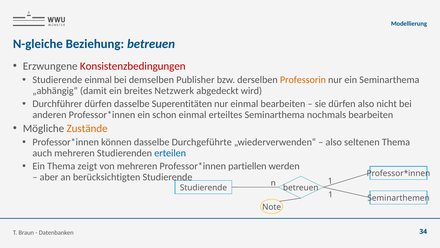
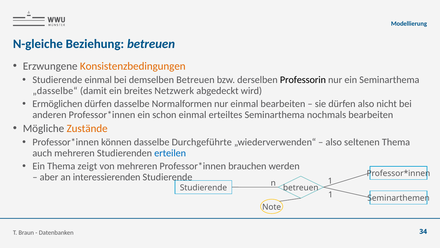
Konsistenzbedingungen colour: red -> orange
demselben Publisher: Publisher -> Betreuen
Professorin colour: orange -> black
„abhängig“: „abhängig“ -> „dasselbe“
Durchführer: Durchführer -> Ermöglichen
Superentitäten: Superentitäten -> Normalformen
partiellen: partiellen -> brauchen
berücksichtigten: berücksichtigten -> interessierenden
